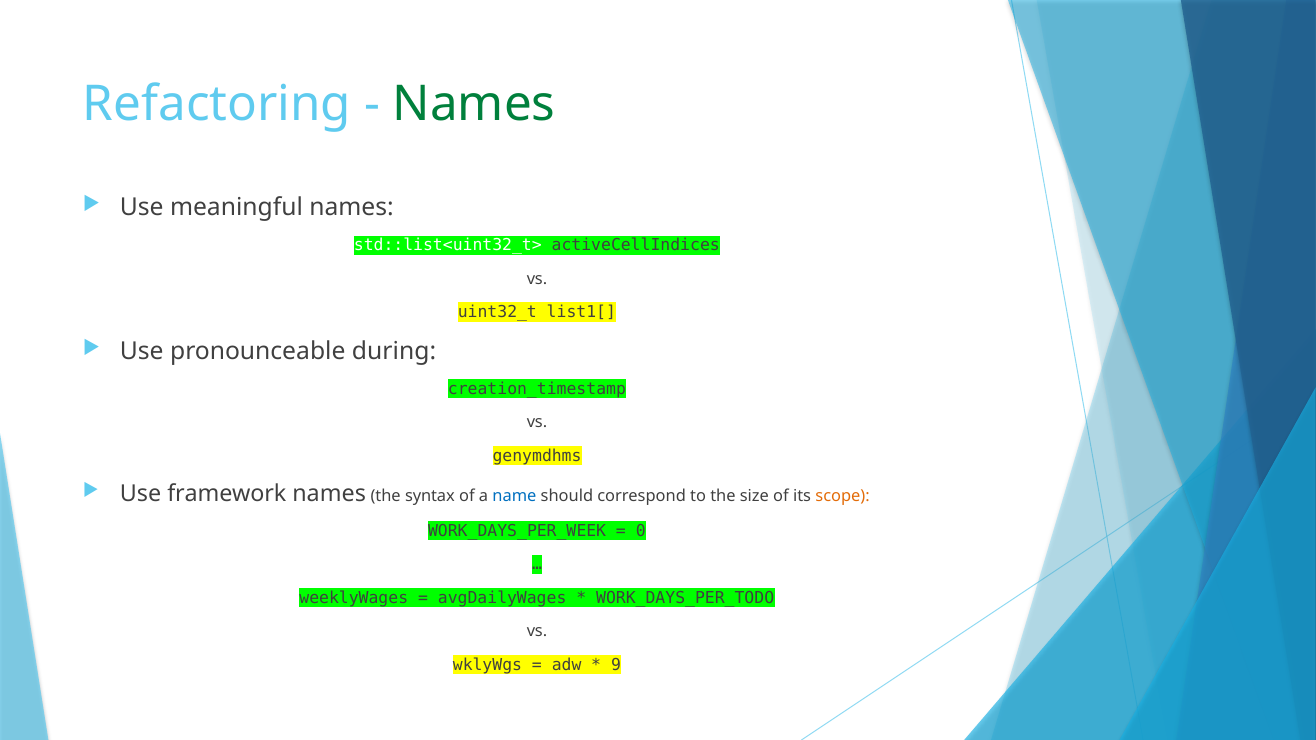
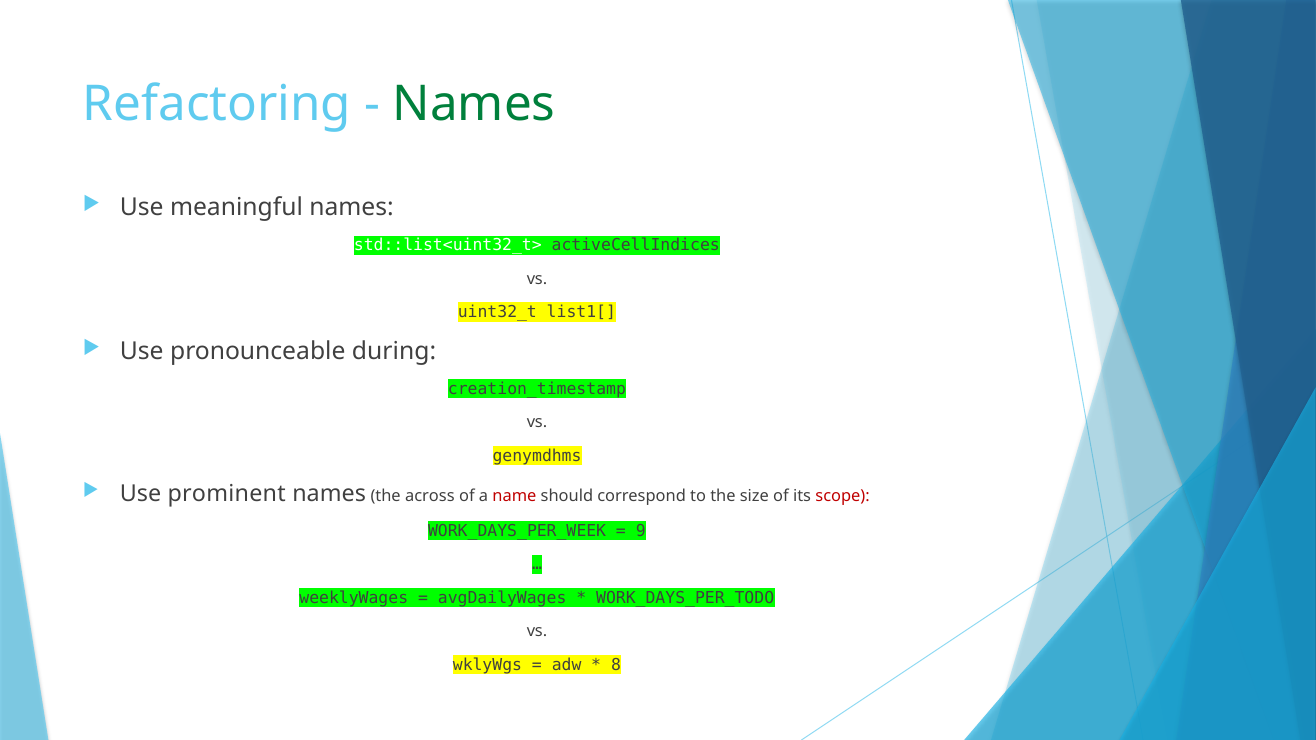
framework: framework -> prominent
syntax: syntax -> across
name colour: blue -> red
scope colour: orange -> red
0: 0 -> 9
9: 9 -> 8
